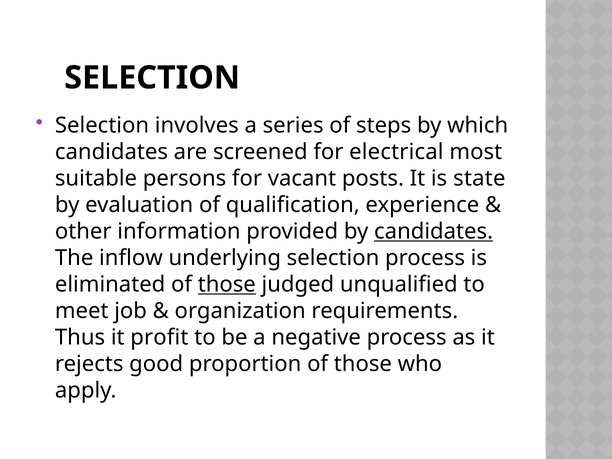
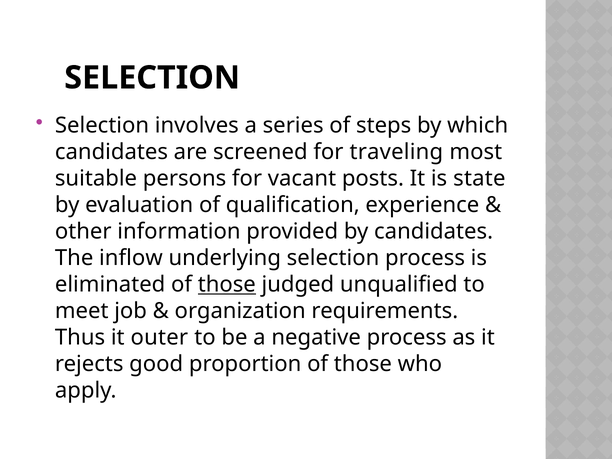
electrical: electrical -> traveling
candidates at (434, 232) underline: present -> none
profit: profit -> outer
